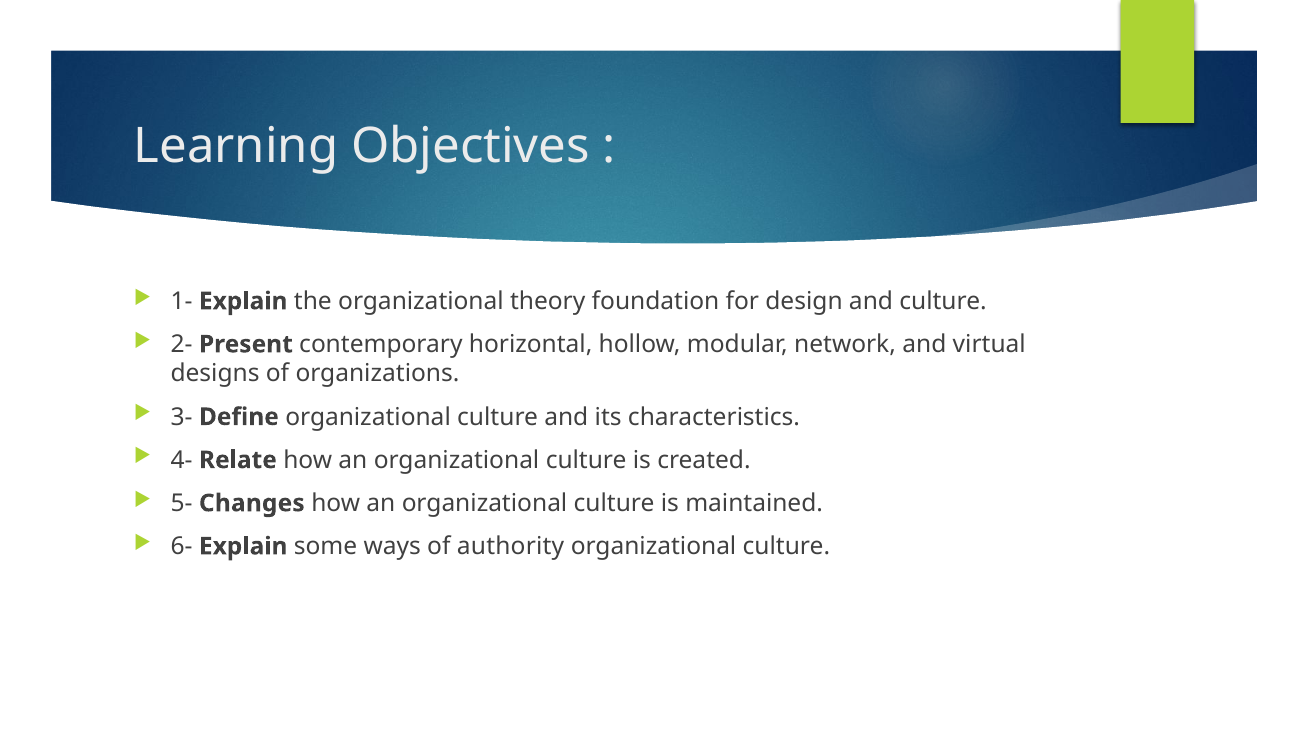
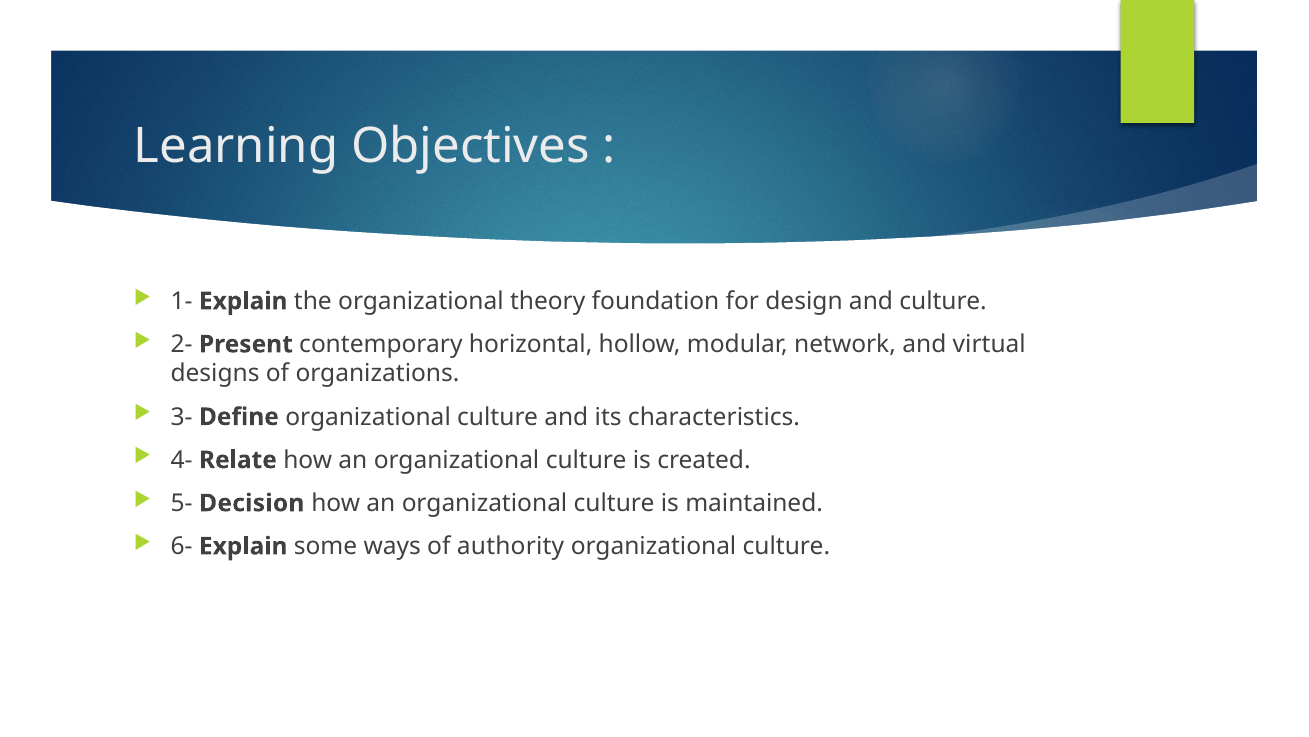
Changes: Changes -> Decision
